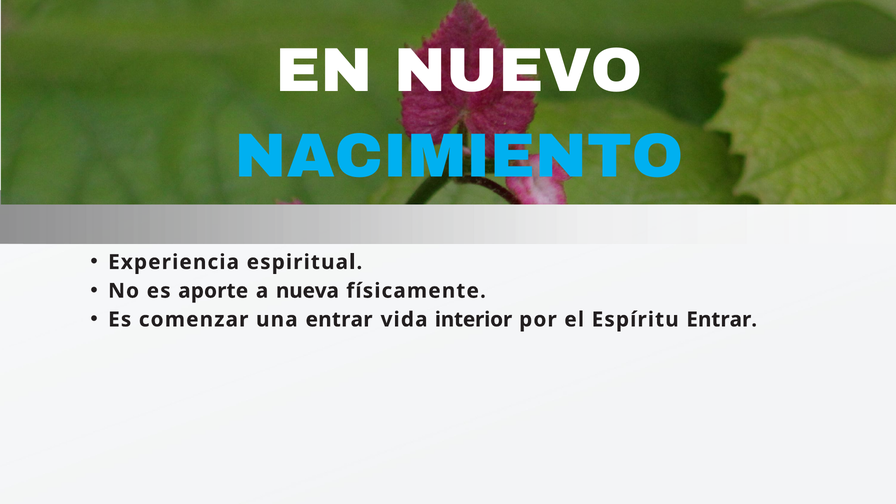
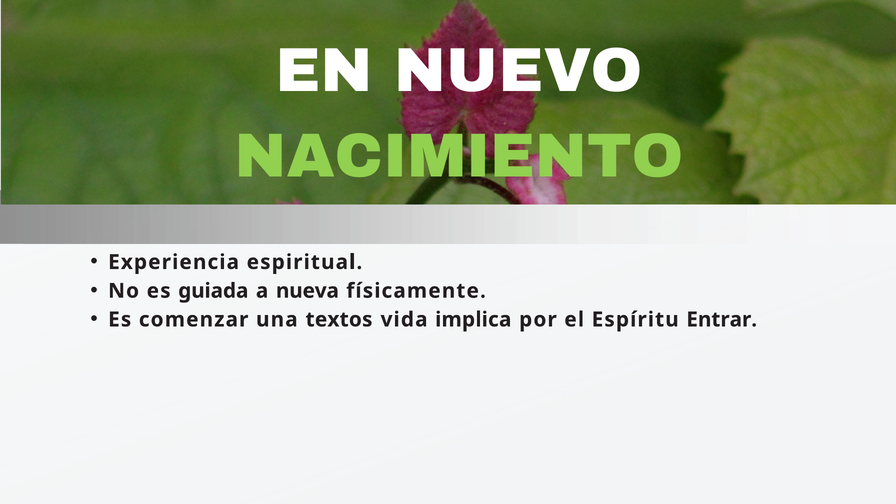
NACIMIENTO colour: light blue -> light green
aporte: aporte -> guiada
una entrar: entrar -> textos
interior: interior -> implica
